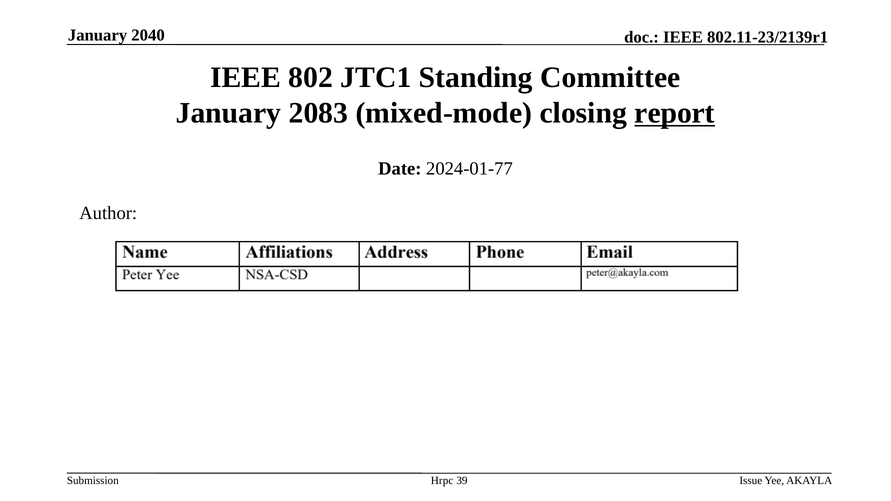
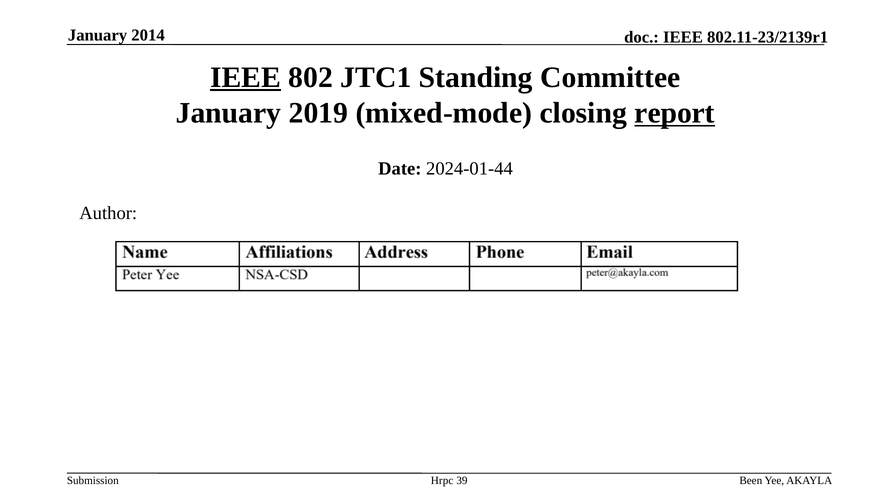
2040: 2040 -> 2014
IEEE at (246, 77) underline: none -> present
2083: 2083 -> 2019
2024-01-77: 2024-01-77 -> 2024-01-44
Issue: Issue -> Been
